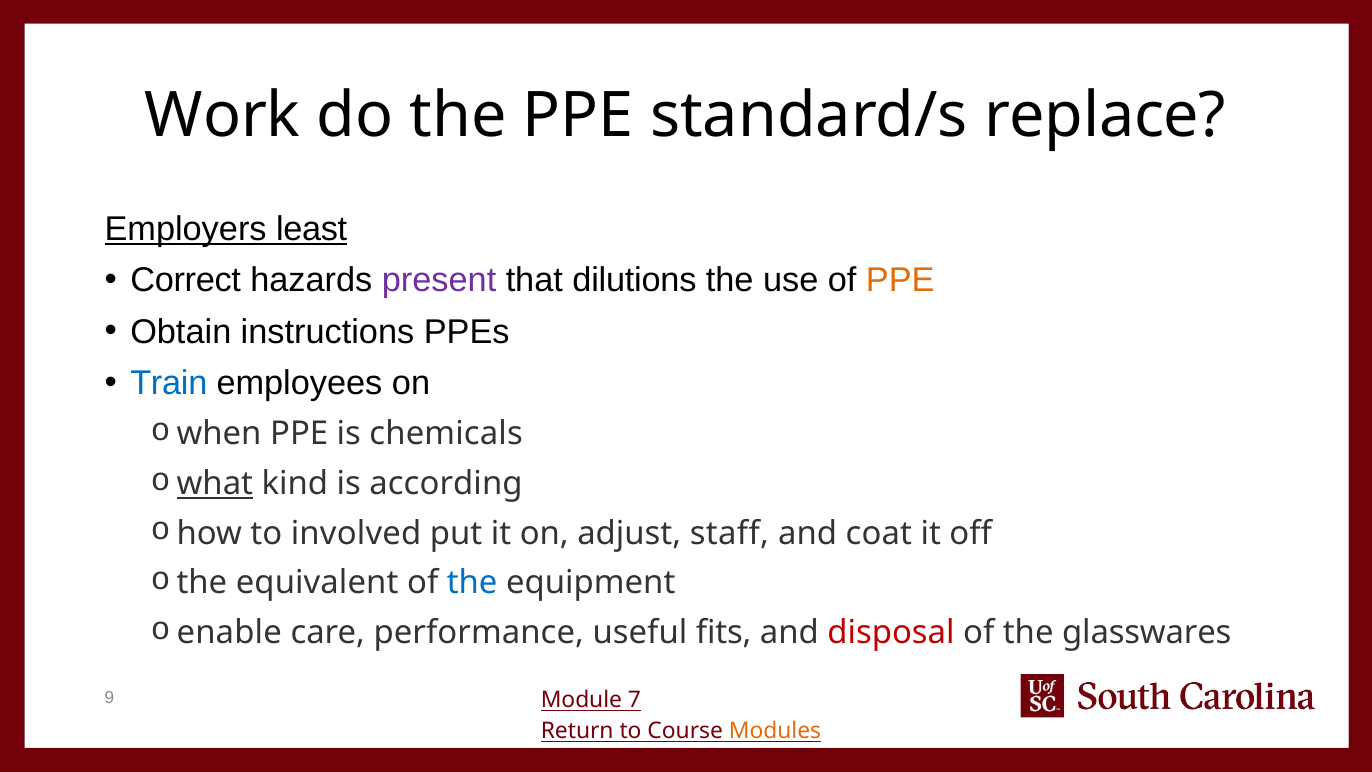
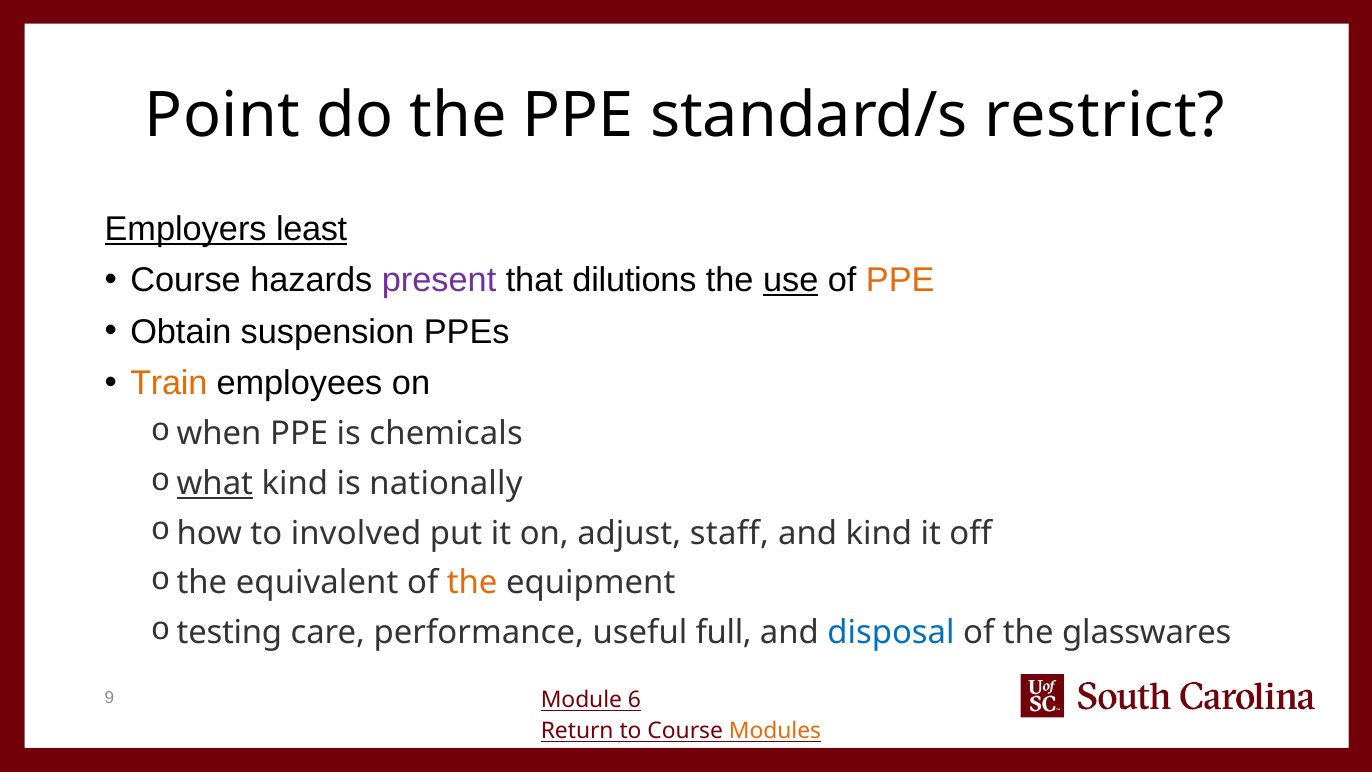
Work: Work -> Point
replace: replace -> restrict
Correct at (186, 280): Correct -> Course
use underline: none -> present
instructions: instructions -> suspension
Train colour: blue -> orange
according: according -> nationally
and coat: coat -> kind
the at (472, 583) colour: blue -> orange
enable: enable -> testing
fits: fits -> full
disposal colour: red -> blue
7: 7 -> 6
